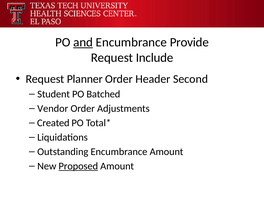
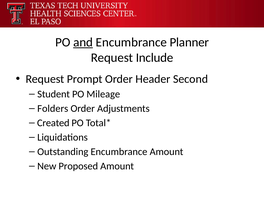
Provide: Provide -> Planner
Planner: Planner -> Prompt
Batched: Batched -> Mileage
Vendor: Vendor -> Folders
Proposed underline: present -> none
